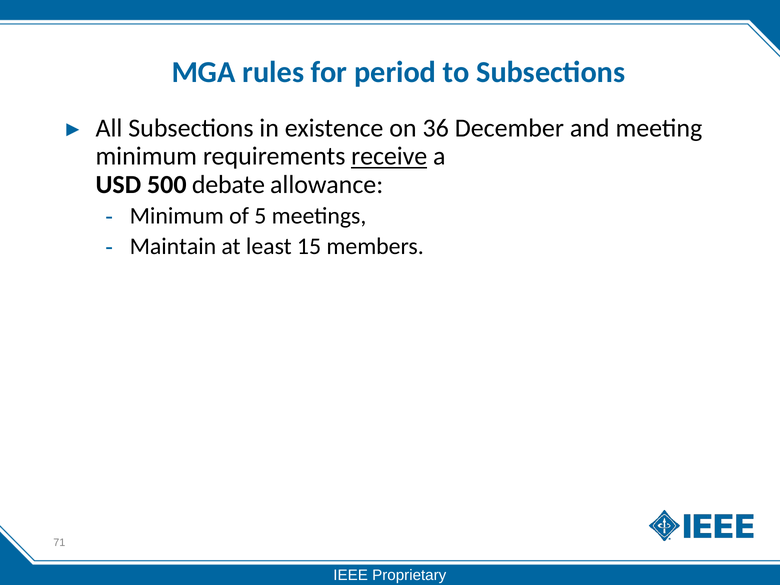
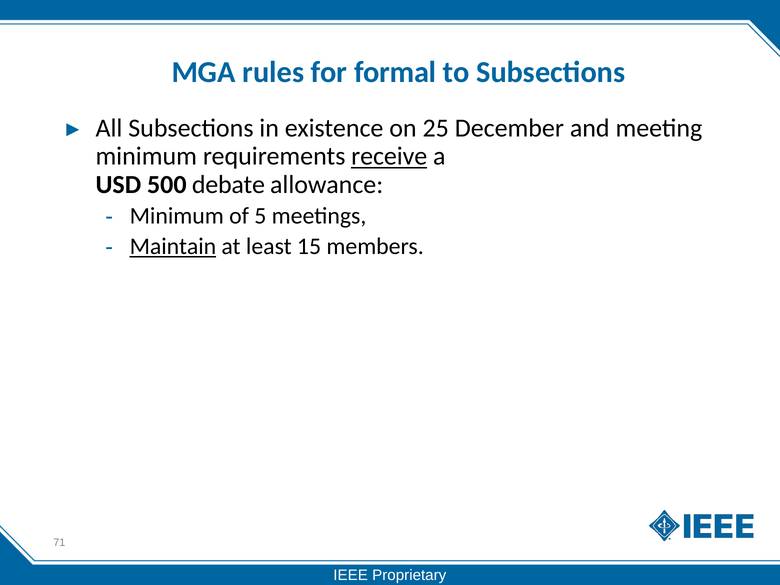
period: period -> formal
36: 36 -> 25
Maintain underline: none -> present
